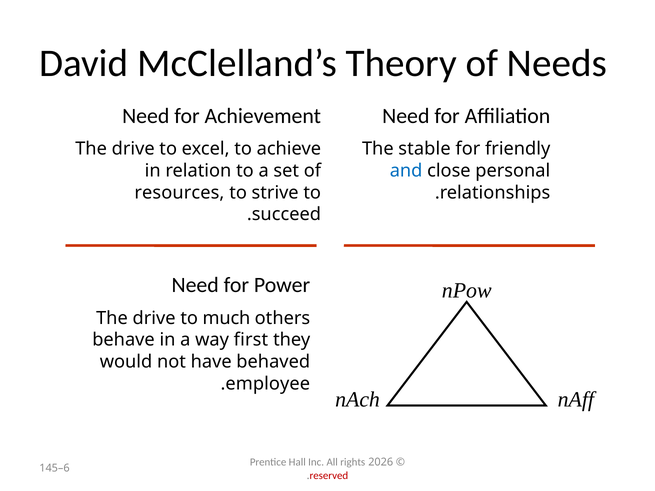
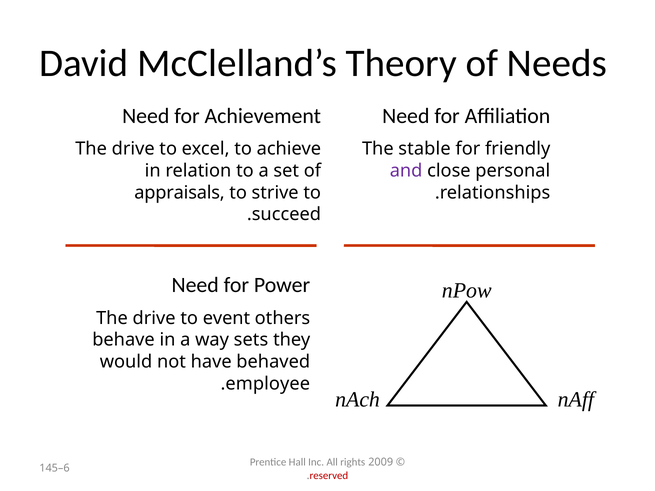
and colour: blue -> purple
resources: resources -> appraisals
much: much -> event
first: first -> sets
2026: 2026 -> 2009
